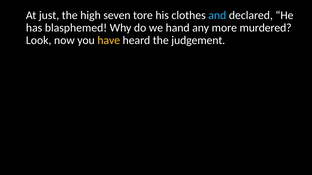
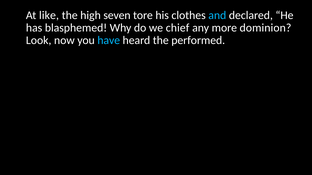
just: just -> like
hand: hand -> chief
murdered: murdered -> dominion
have colour: yellow -> light blue
judgement: judgement -> performed
